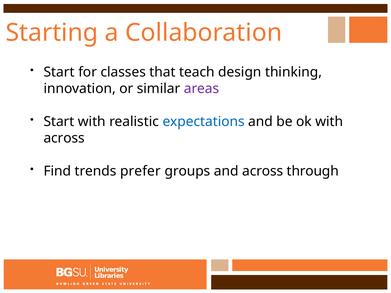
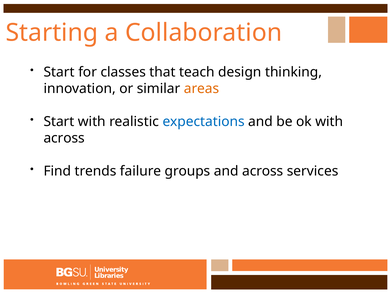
areas colour: purple -> orange
prefer: prefer -> failure
through: through -> services
